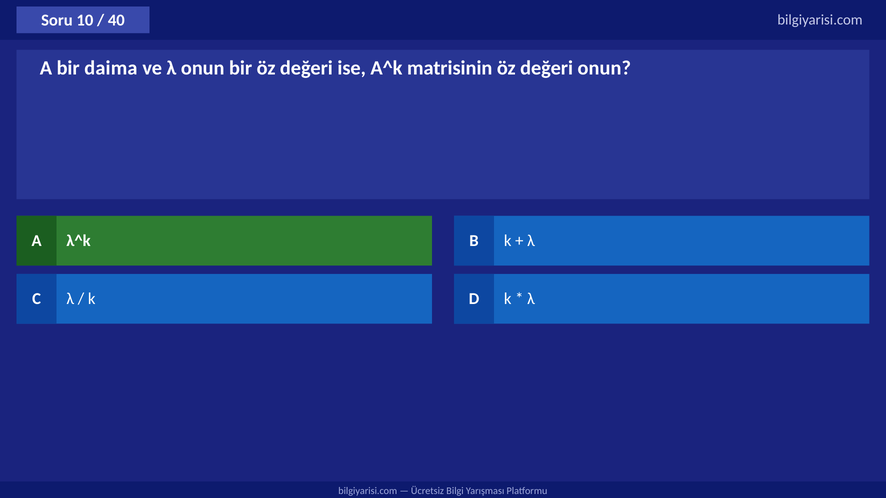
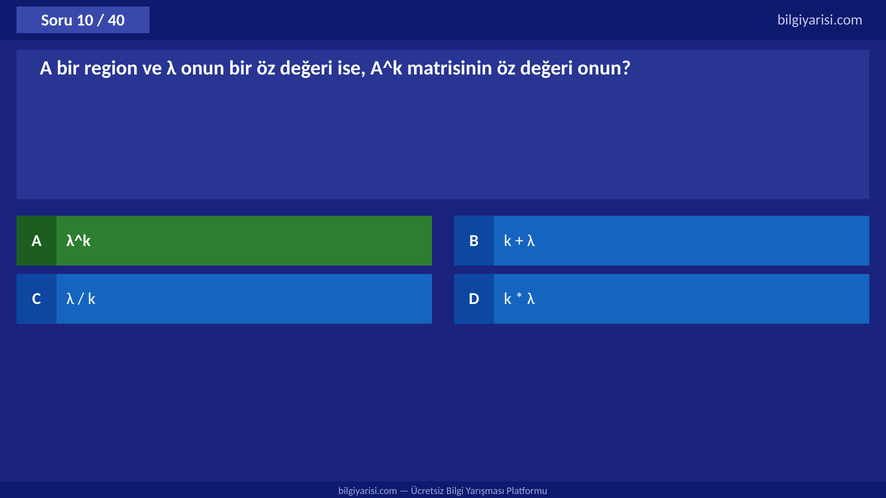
daima: daima -> region
